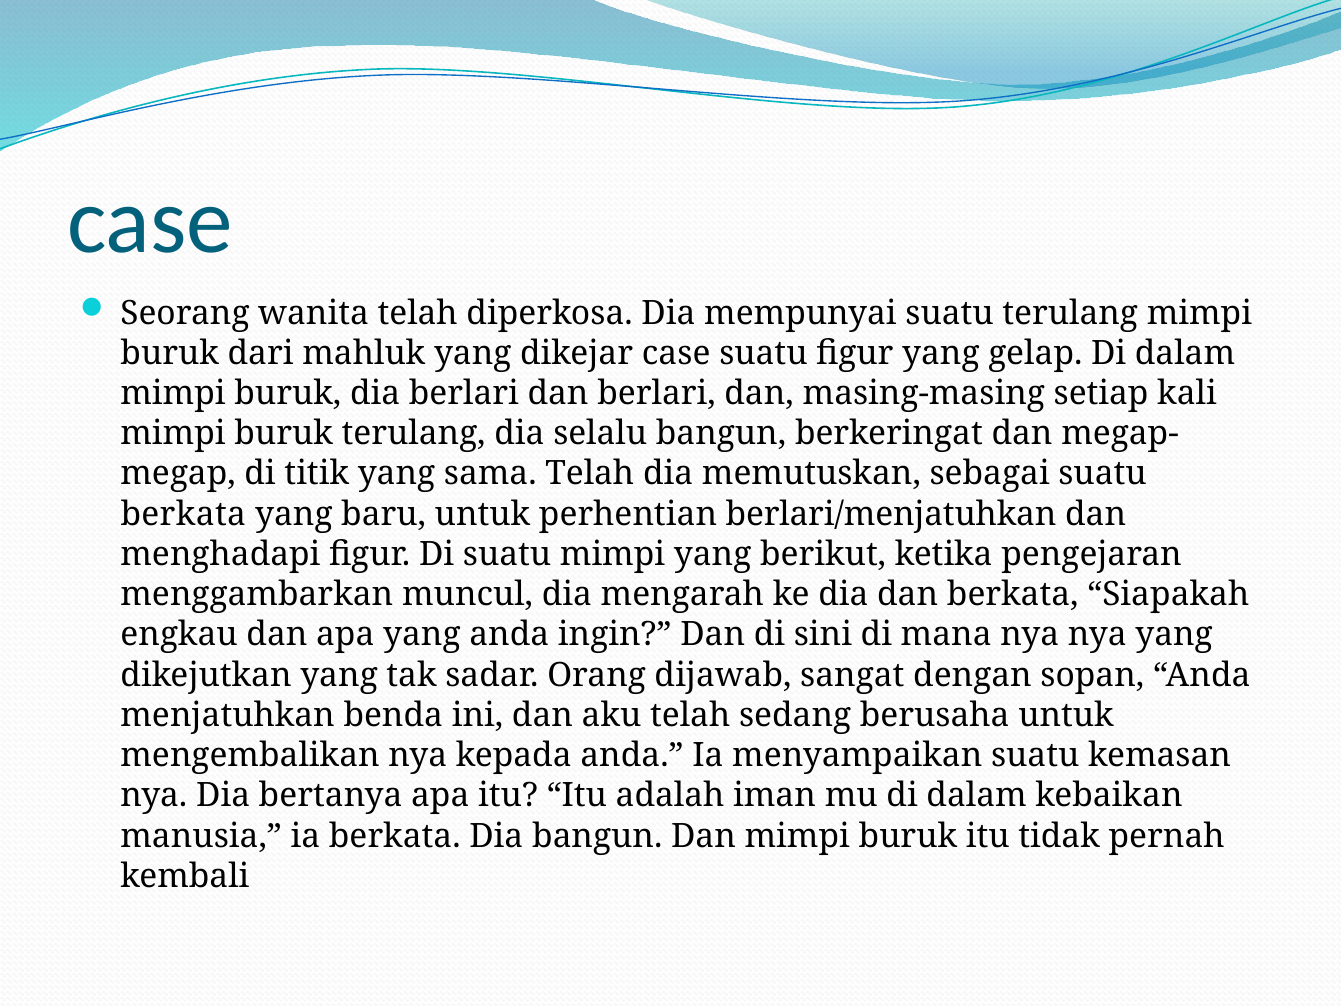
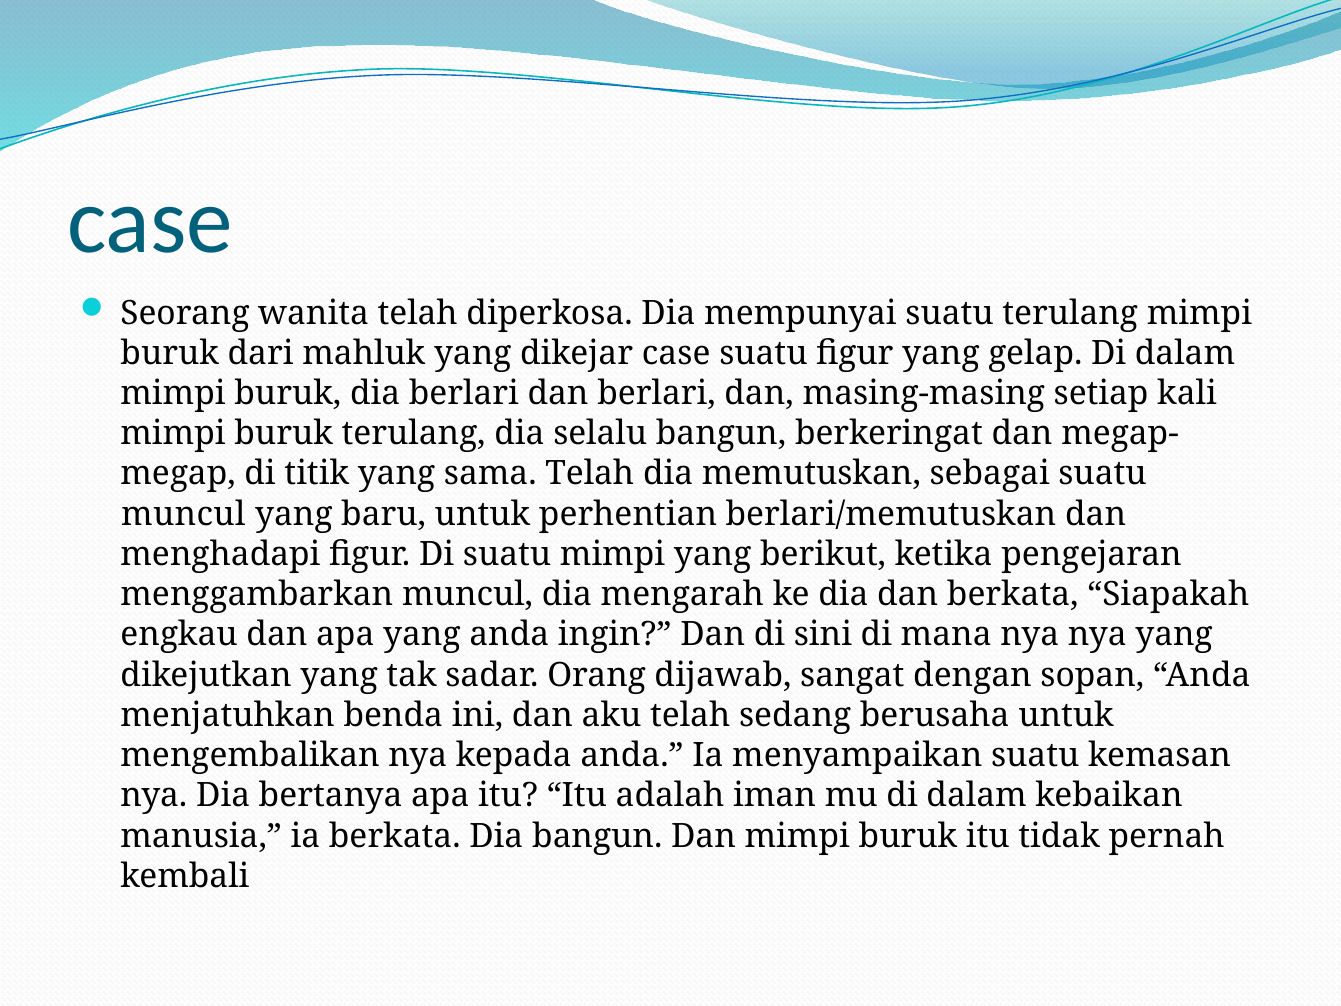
berkata at (183, 514): berkata -> muncul
berlari/menjatuhkan: berlari/menjatuhkan -> berlari/memutuskan
